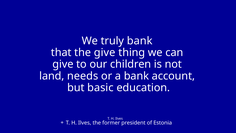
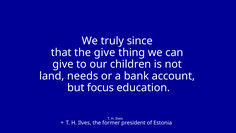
truly bank: bank -> since
basic: basic -> focus
